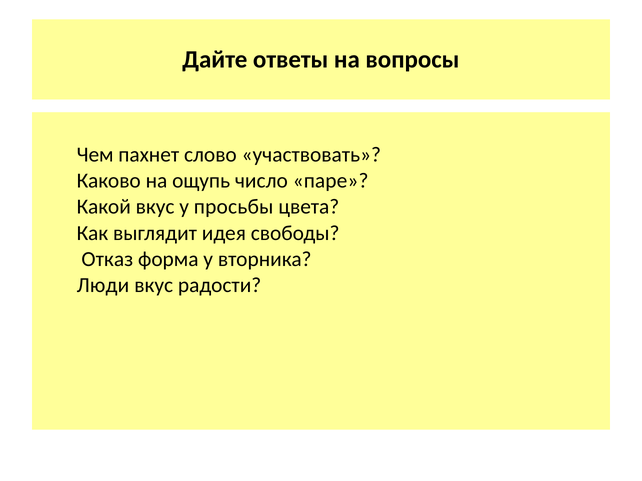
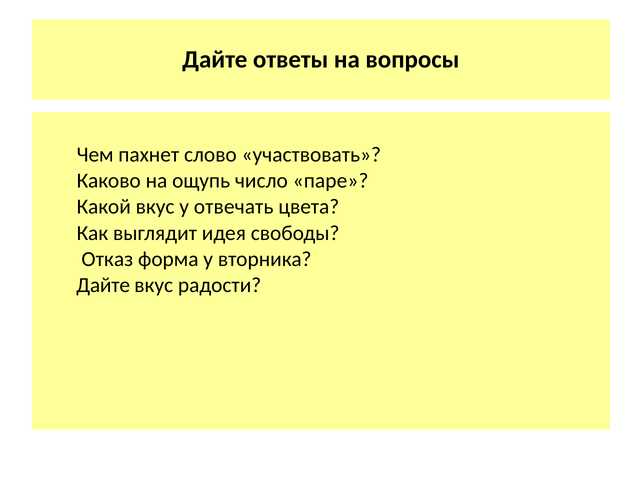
просьбы: просьбы -> отвечать
Люди at (103, 285): Люди -> Дайте
